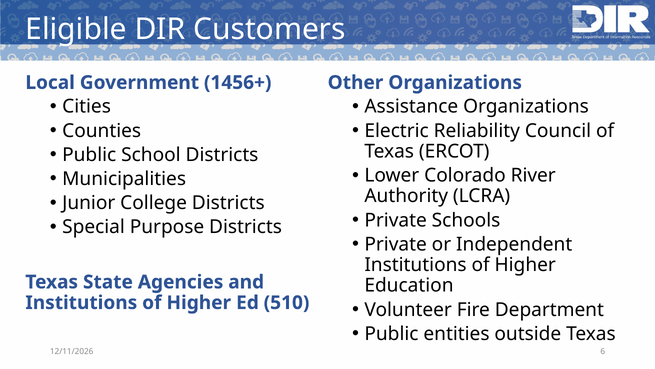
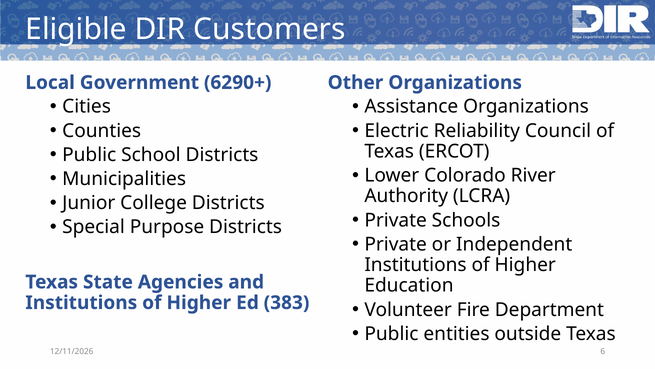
1456+: 1456+ -> 6290+
510: 510 -> 383
